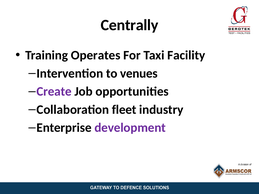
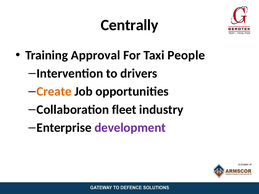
Operates: Operates -> Approval
Facility: Facility -> People
venues: venues -> drivers
Create colour: purple -> orange
